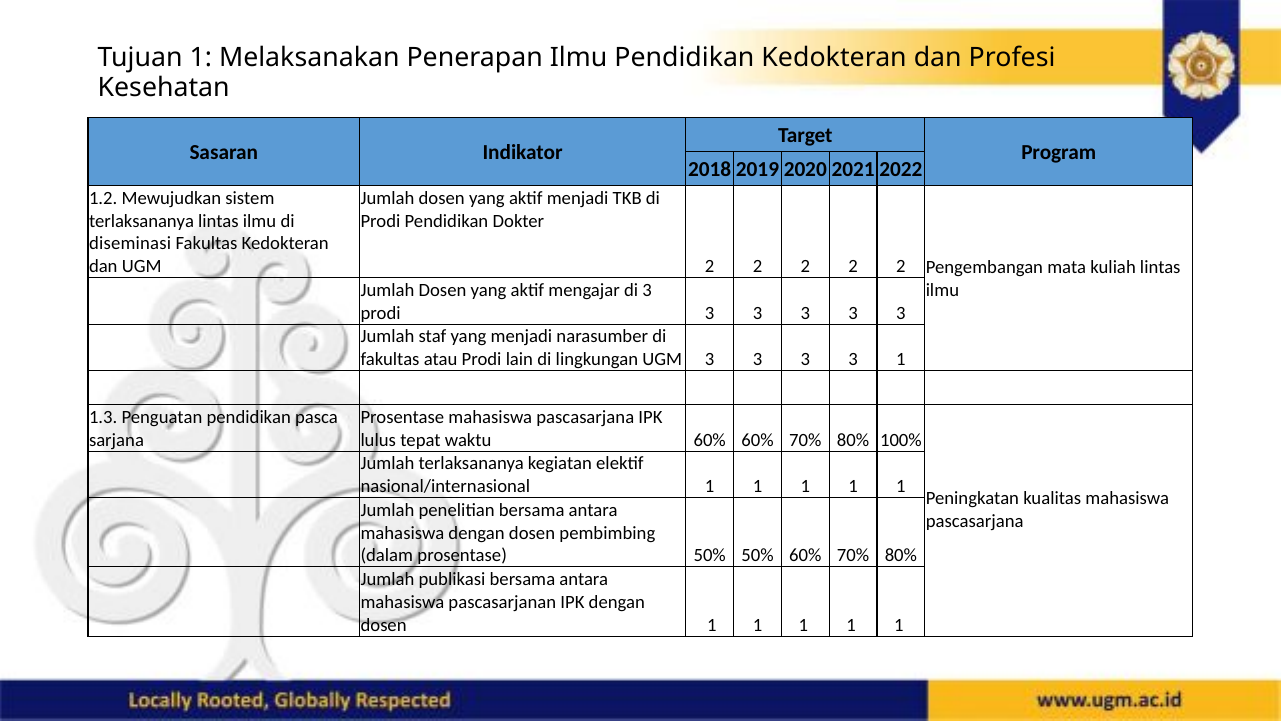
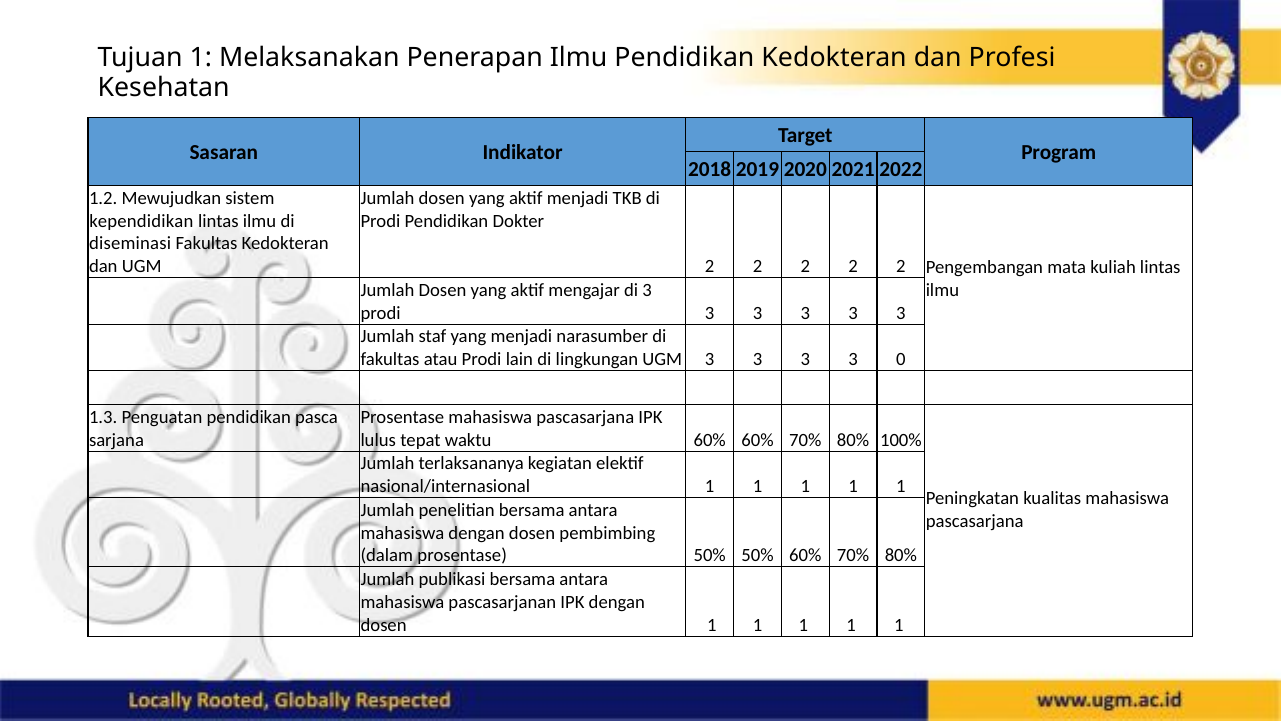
terlaksananya at (142, 221): terlaksananya -> kependidikan
3 1: 1 -> 0
